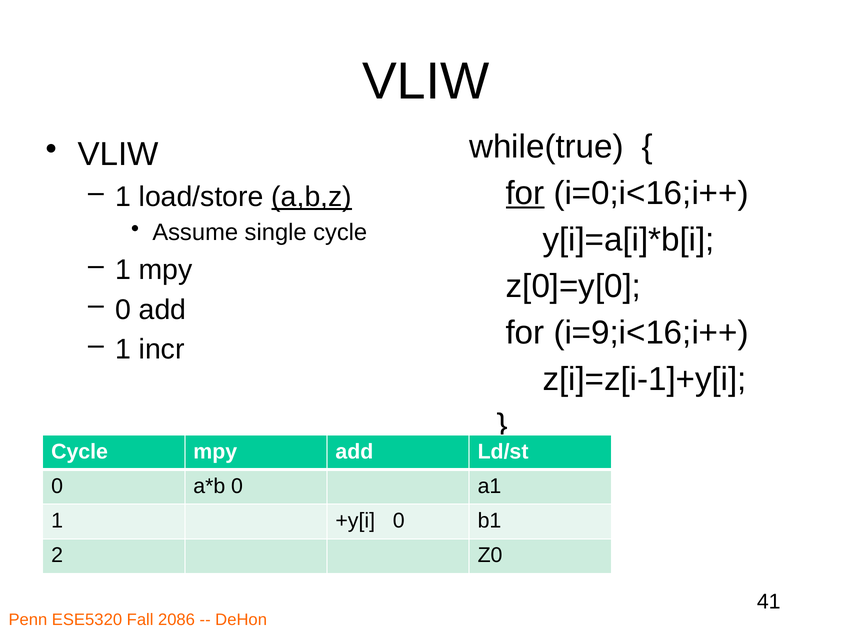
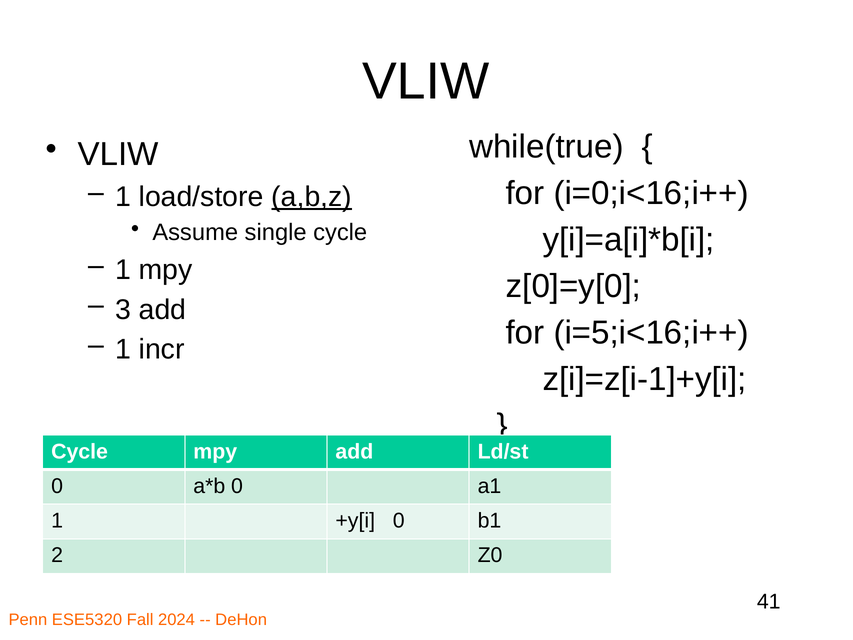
for at (525, 193) underline: present -> none
0 at (123, 310): 0 -> 3
i=9;i<16;i++: i=9;i<16;i++ -> i=5;i<16;i++
2086: 2086 -> 2024
